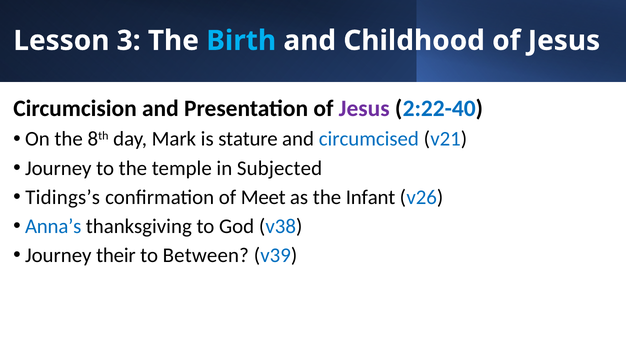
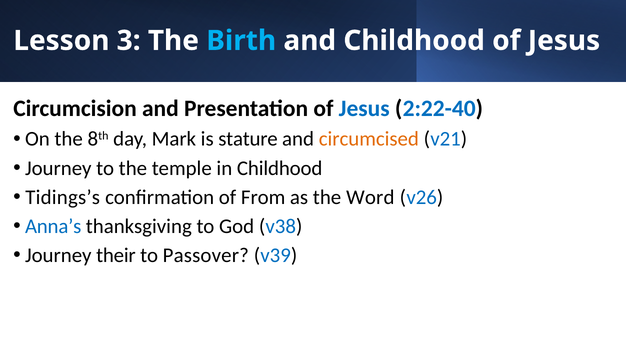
Jesus at (364, 109) colour: purple -> blue
circumcised colour: blue -> orange
in Subjected: Subjected -> Childhood
Meet: Meet -> From
Infant: Infant -> Word
Between: Between -> Passover
